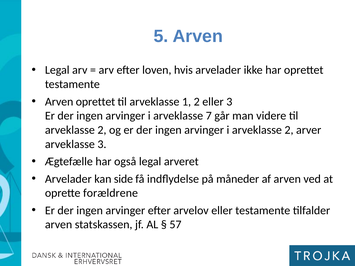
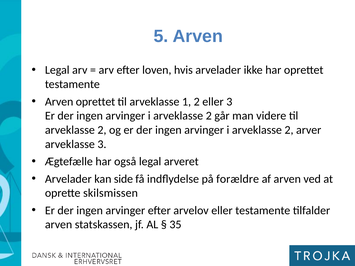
7 at (209, 116): 7 -> 2
måneder: måneder -> forældre
forældrene: forældrene -> skilsmissen
57: 57 -> 35
